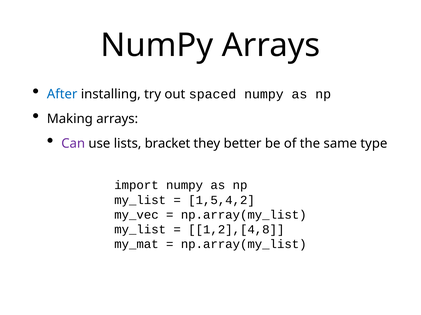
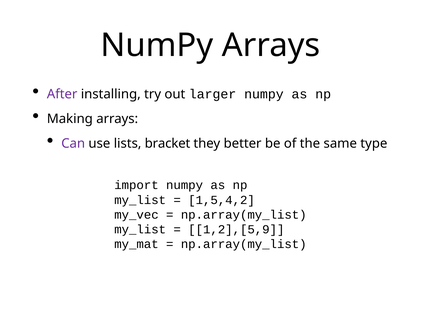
After colour: blue -> purple
spaced: spaced -> larger
1,2],[4,8: 1,2],[4,8 -> 1,2],[5,9
